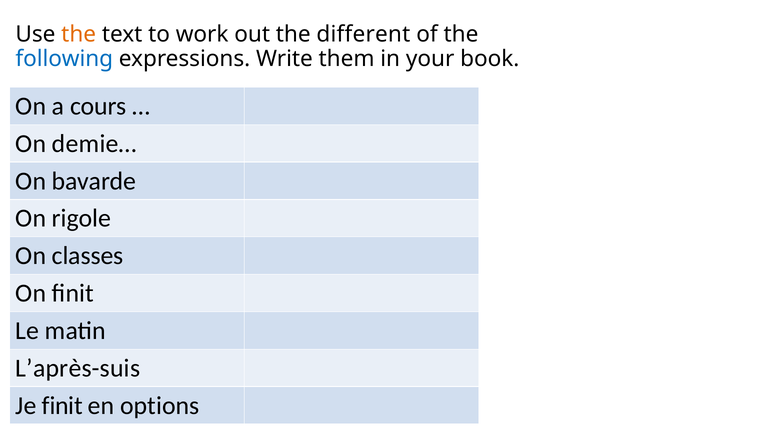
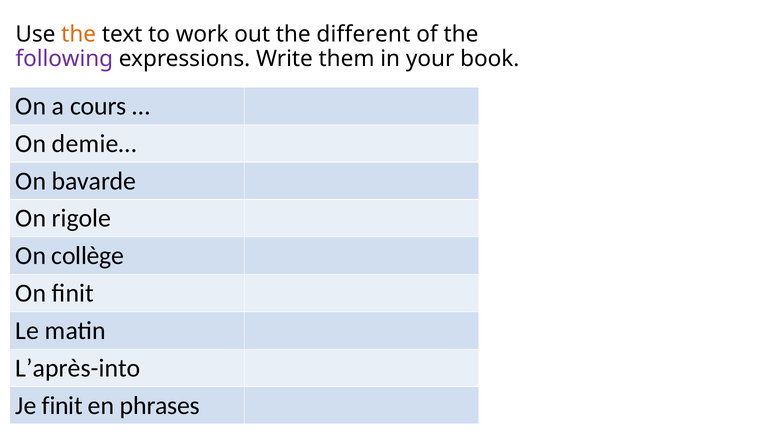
following colour: blue -> purple
classes: classes -> collège
L’après-suis: L’après-suis -> L’après-into
options: options -> phrases
